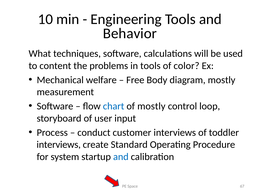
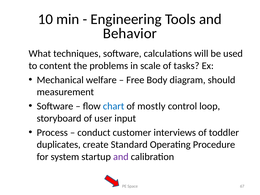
in tools: tools -> scale
color: color -> tasks
diagram mostly: mostly -> should
interviews at (59, 145): interviews -> duplicates
and at (121, 157) colour: blue -> purple
